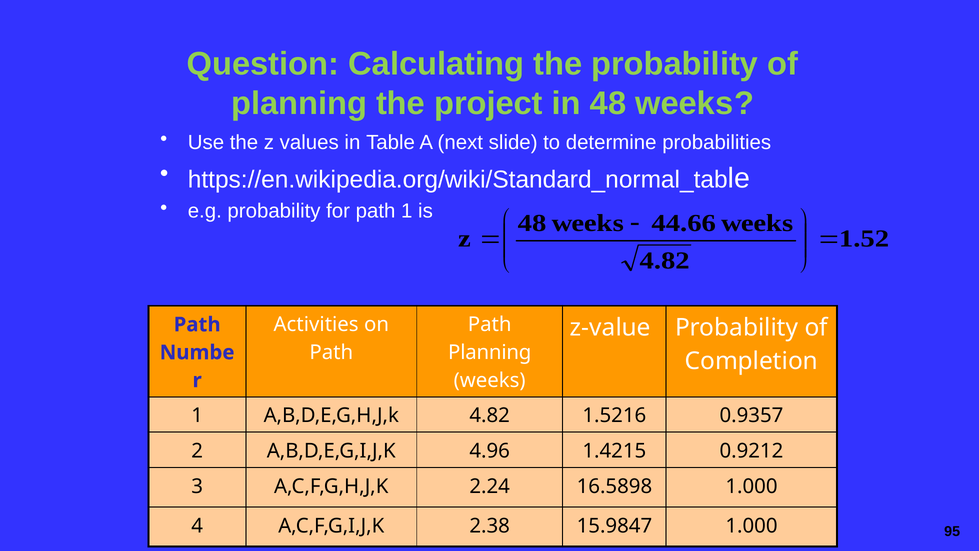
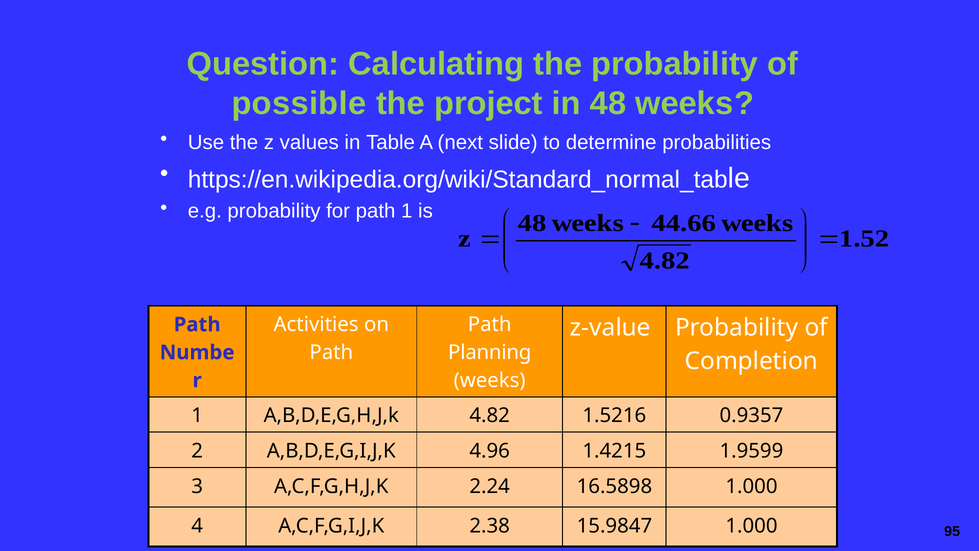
planning at (299, 103): planning -> possible
0.9212: 0.9212 -> 1.9599
